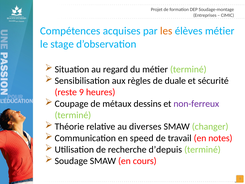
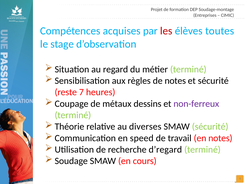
les colour: orange -> red
élèves métier: métier -> toutes
de duale: duale -> notes
reste 9: 9 -> 7
SMAW changer: changer -> sécurité
d’depuis: d’depuis -> d’regard
